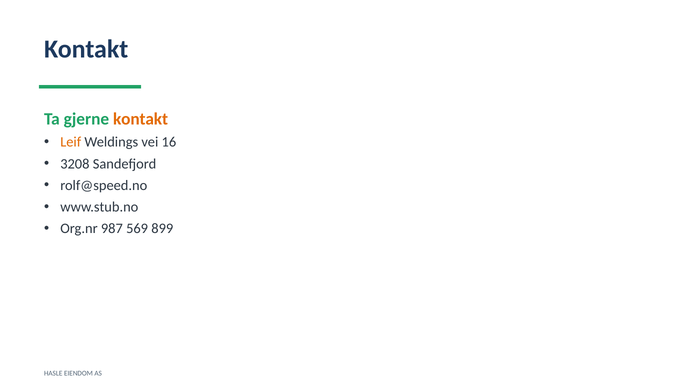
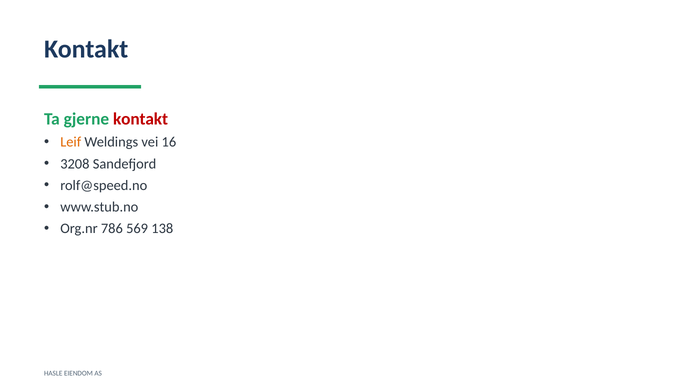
kontakt at (141, 119) colour: orange -> red
987: 987 -> 786
899: 899 -> 138
